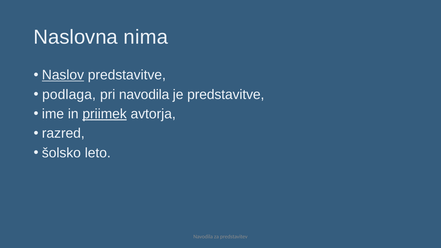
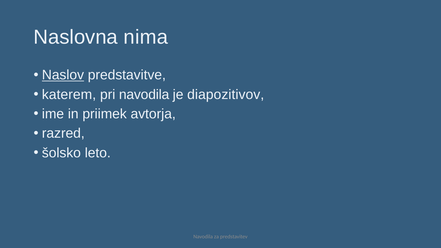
podlaga: podlaga -> katerem
je predstavitve: predstavitve -> diapozitivov
priimek underline: present -> none
